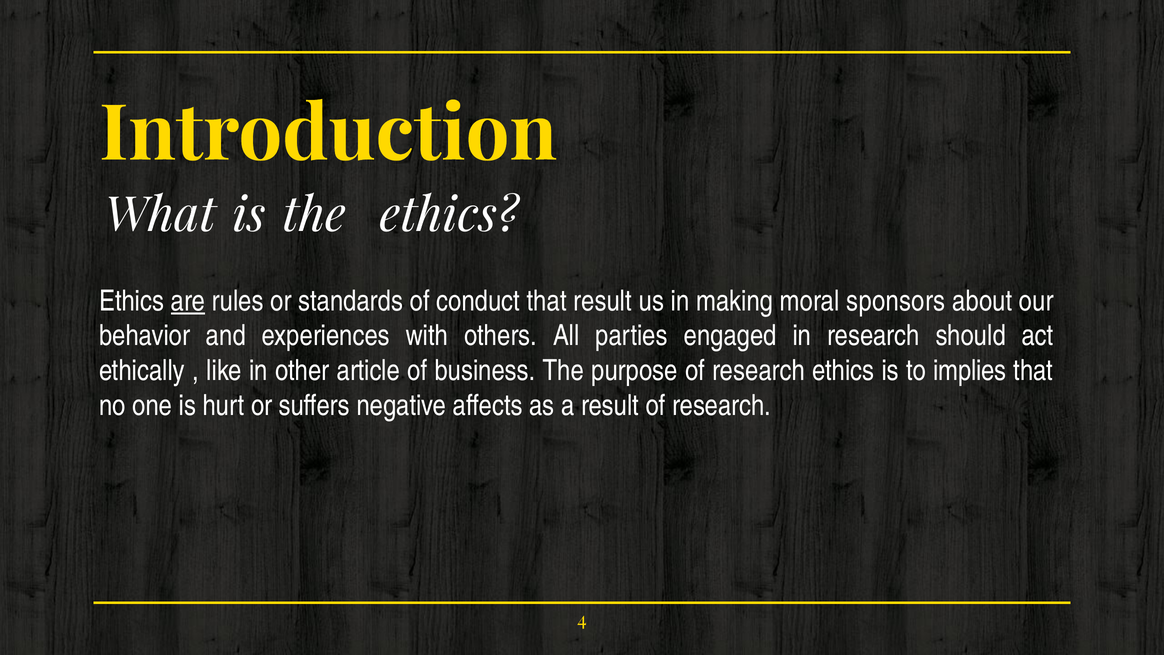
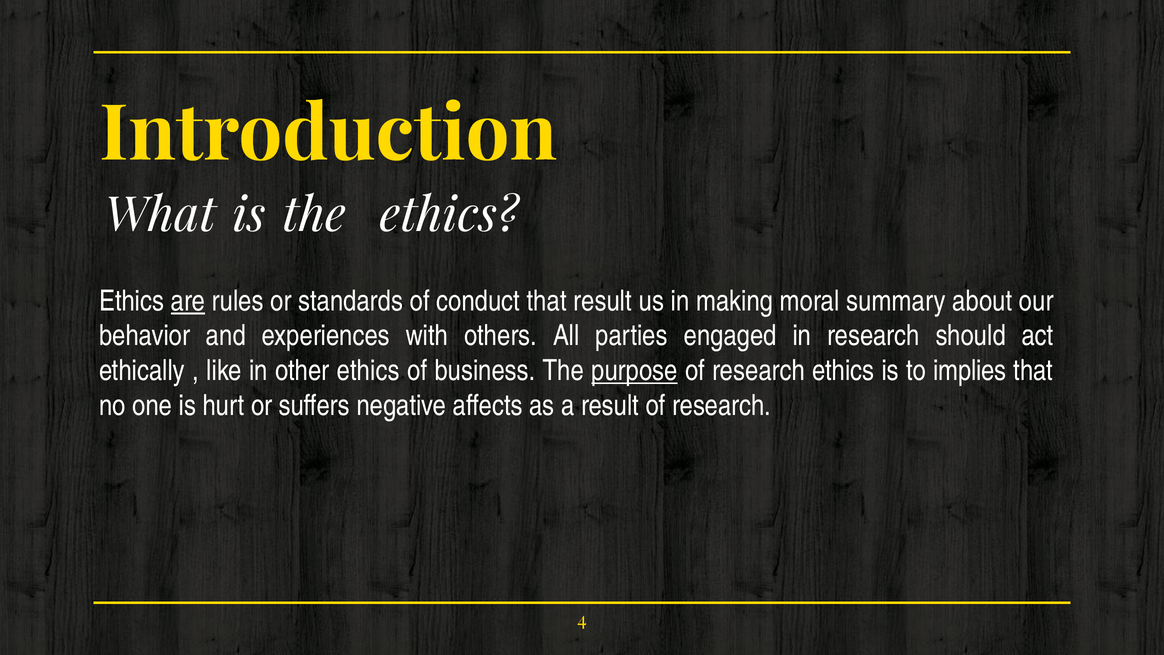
sponsors: sponsors -> summary
other article: article -> ethics
purpose underline: none -> present
